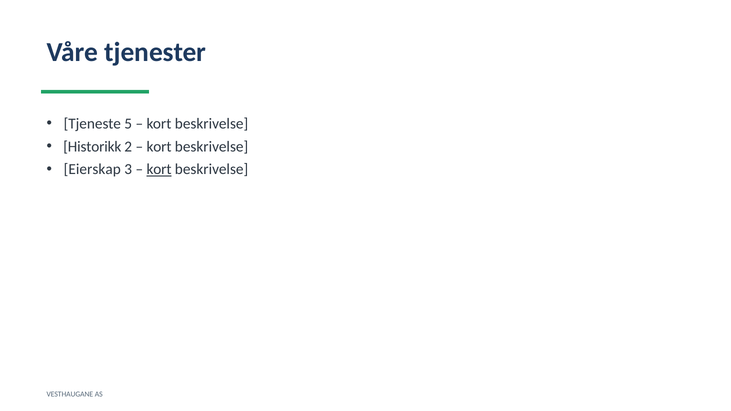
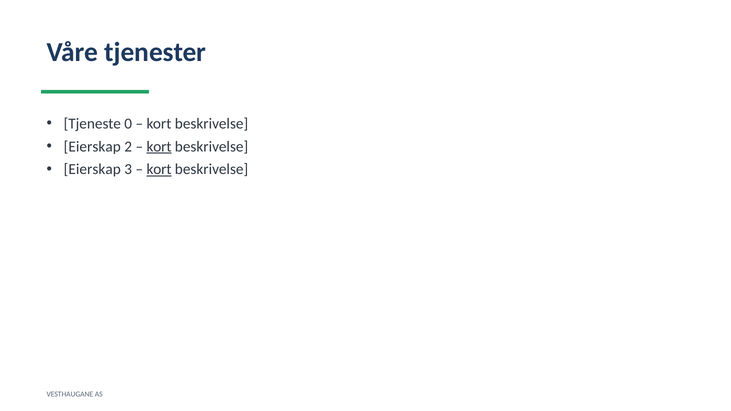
5: 5 -> 0
Historikk at (92, 147): Historikk -> Eierskap
kort at (159, 147) underline: none -> present
